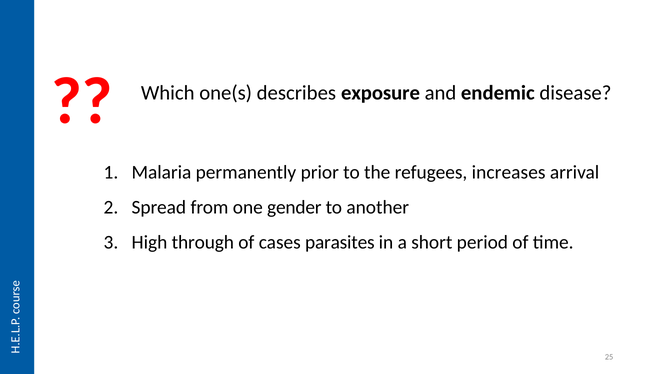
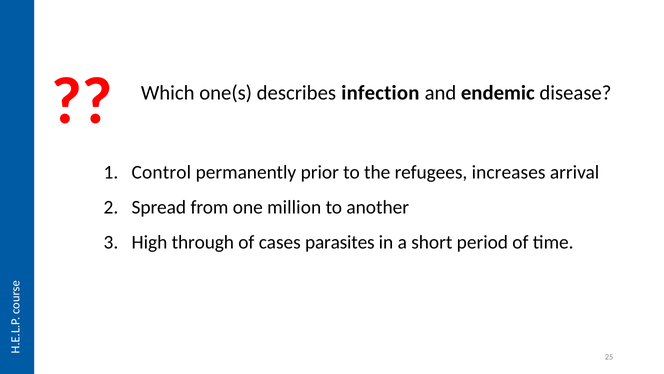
exposure: exposure -> infection
Malaria: Malaria -> Control
gender: gender -> million
